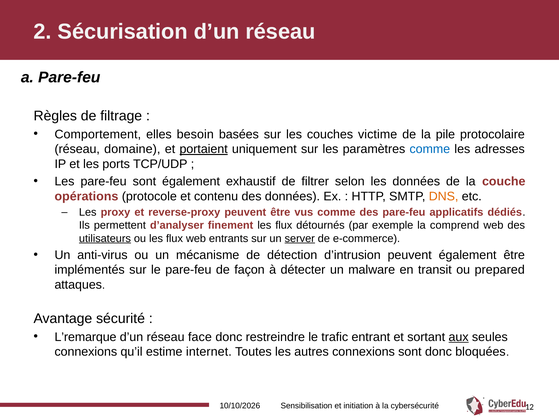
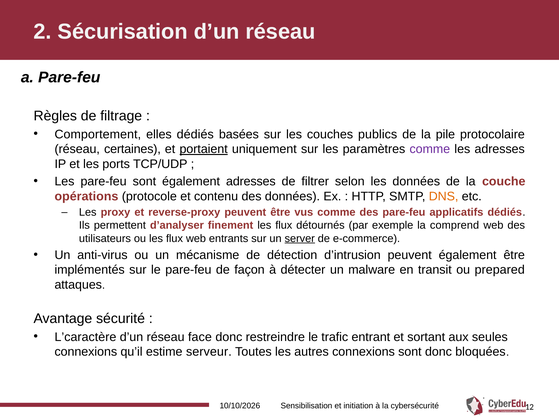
elles besoin: besoin -> dédiés
victime: victime -> publics
domaine: domaine -> certaines
comme at (430, 149) colour: blue -> purple
également exhaustif: exhaustif -> adresses
utilisateurs underline: present -> none
L’remarque: L’remarque -> L’caractère
aux underline: present -> none
internet: internet -> serveur
